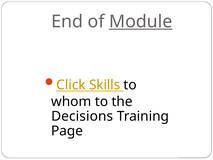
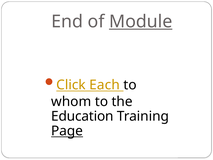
Skills: Skills -> Each
Decisions: Decisions -> Education
Page underline: none -> present
